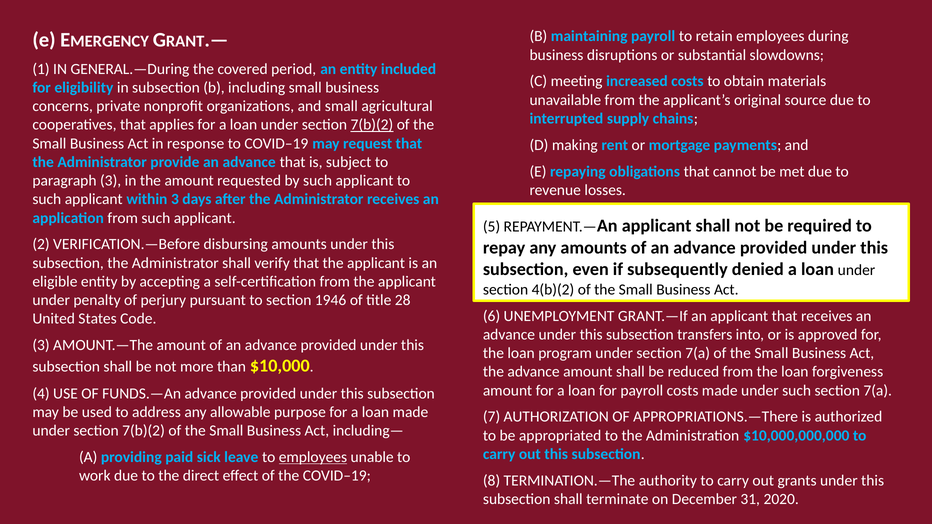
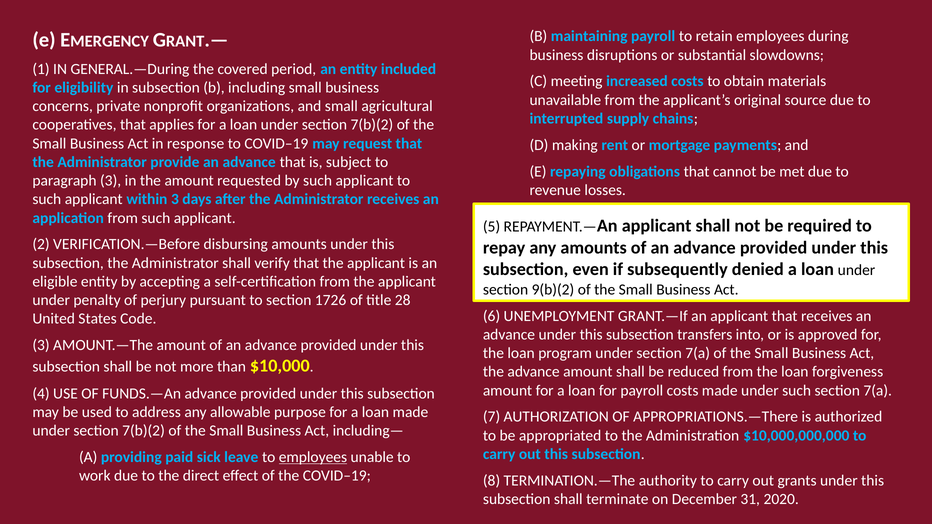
7(b)(2 at (372, 125) underline: present -> none
4(b)(2: 4(b)(2 -> 9(b)(2
1946: 1946 -> 1726
